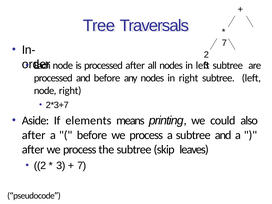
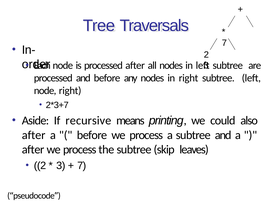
elements: elements -> recursive
